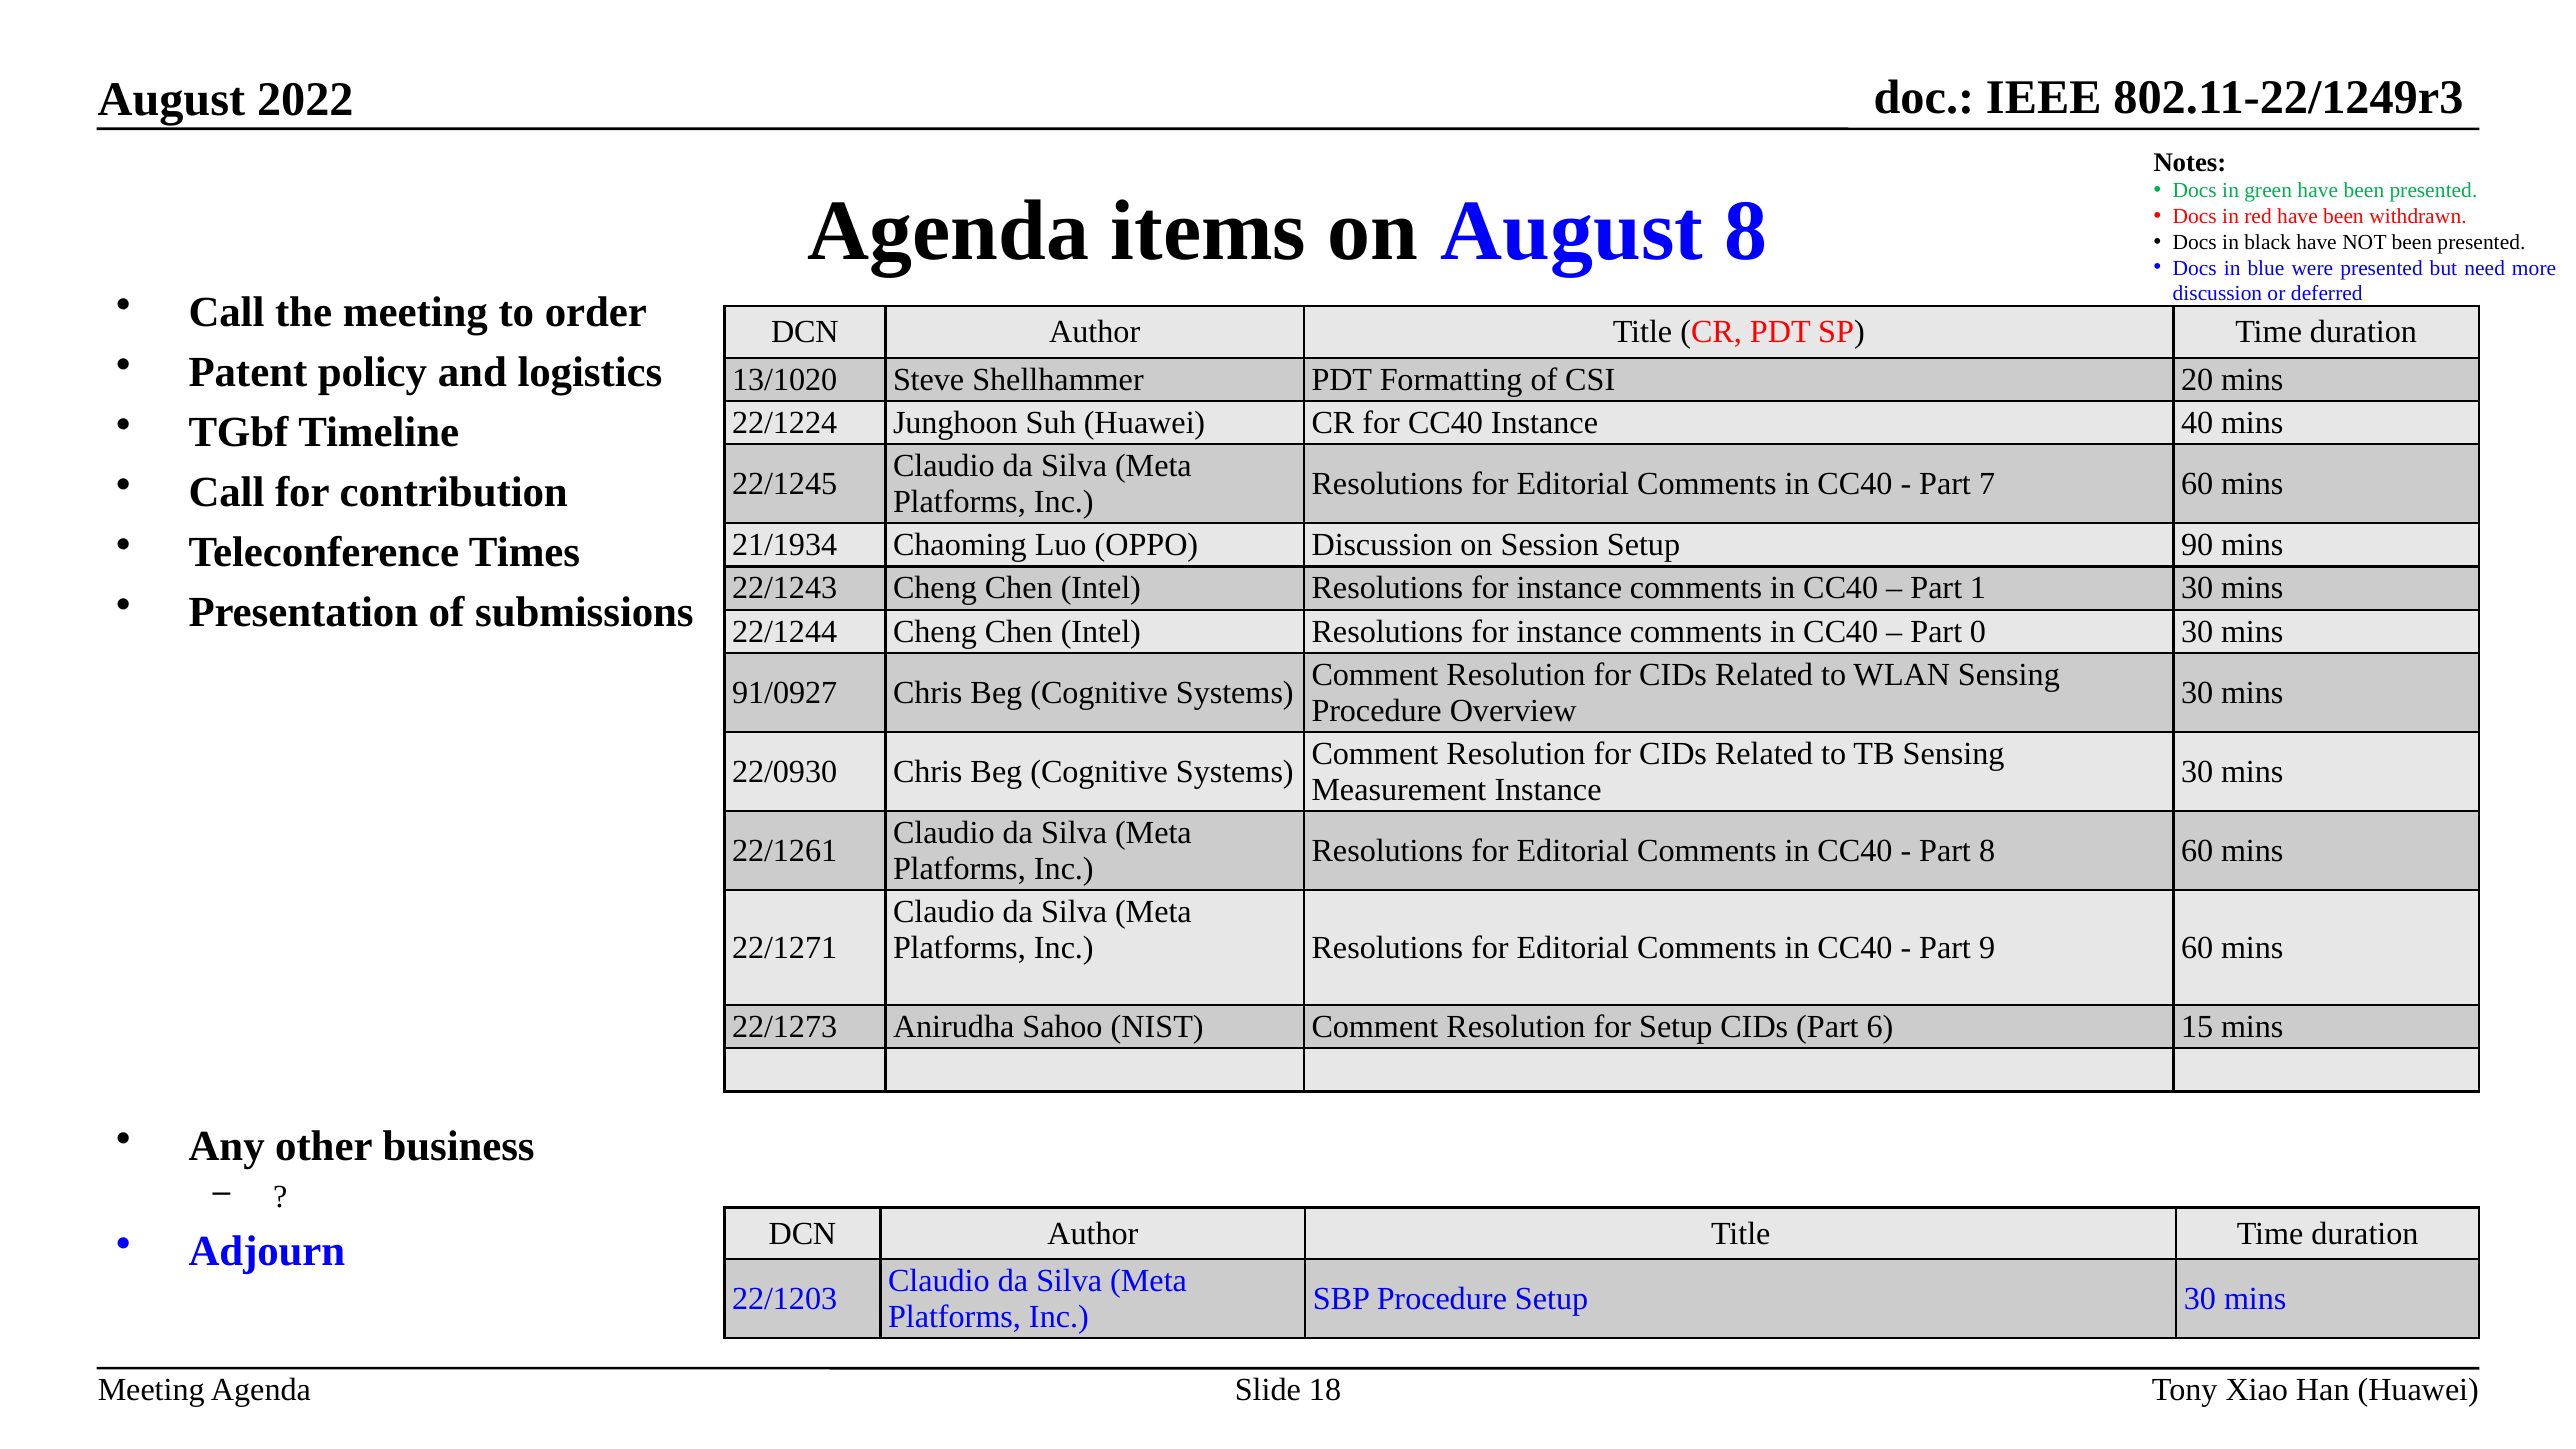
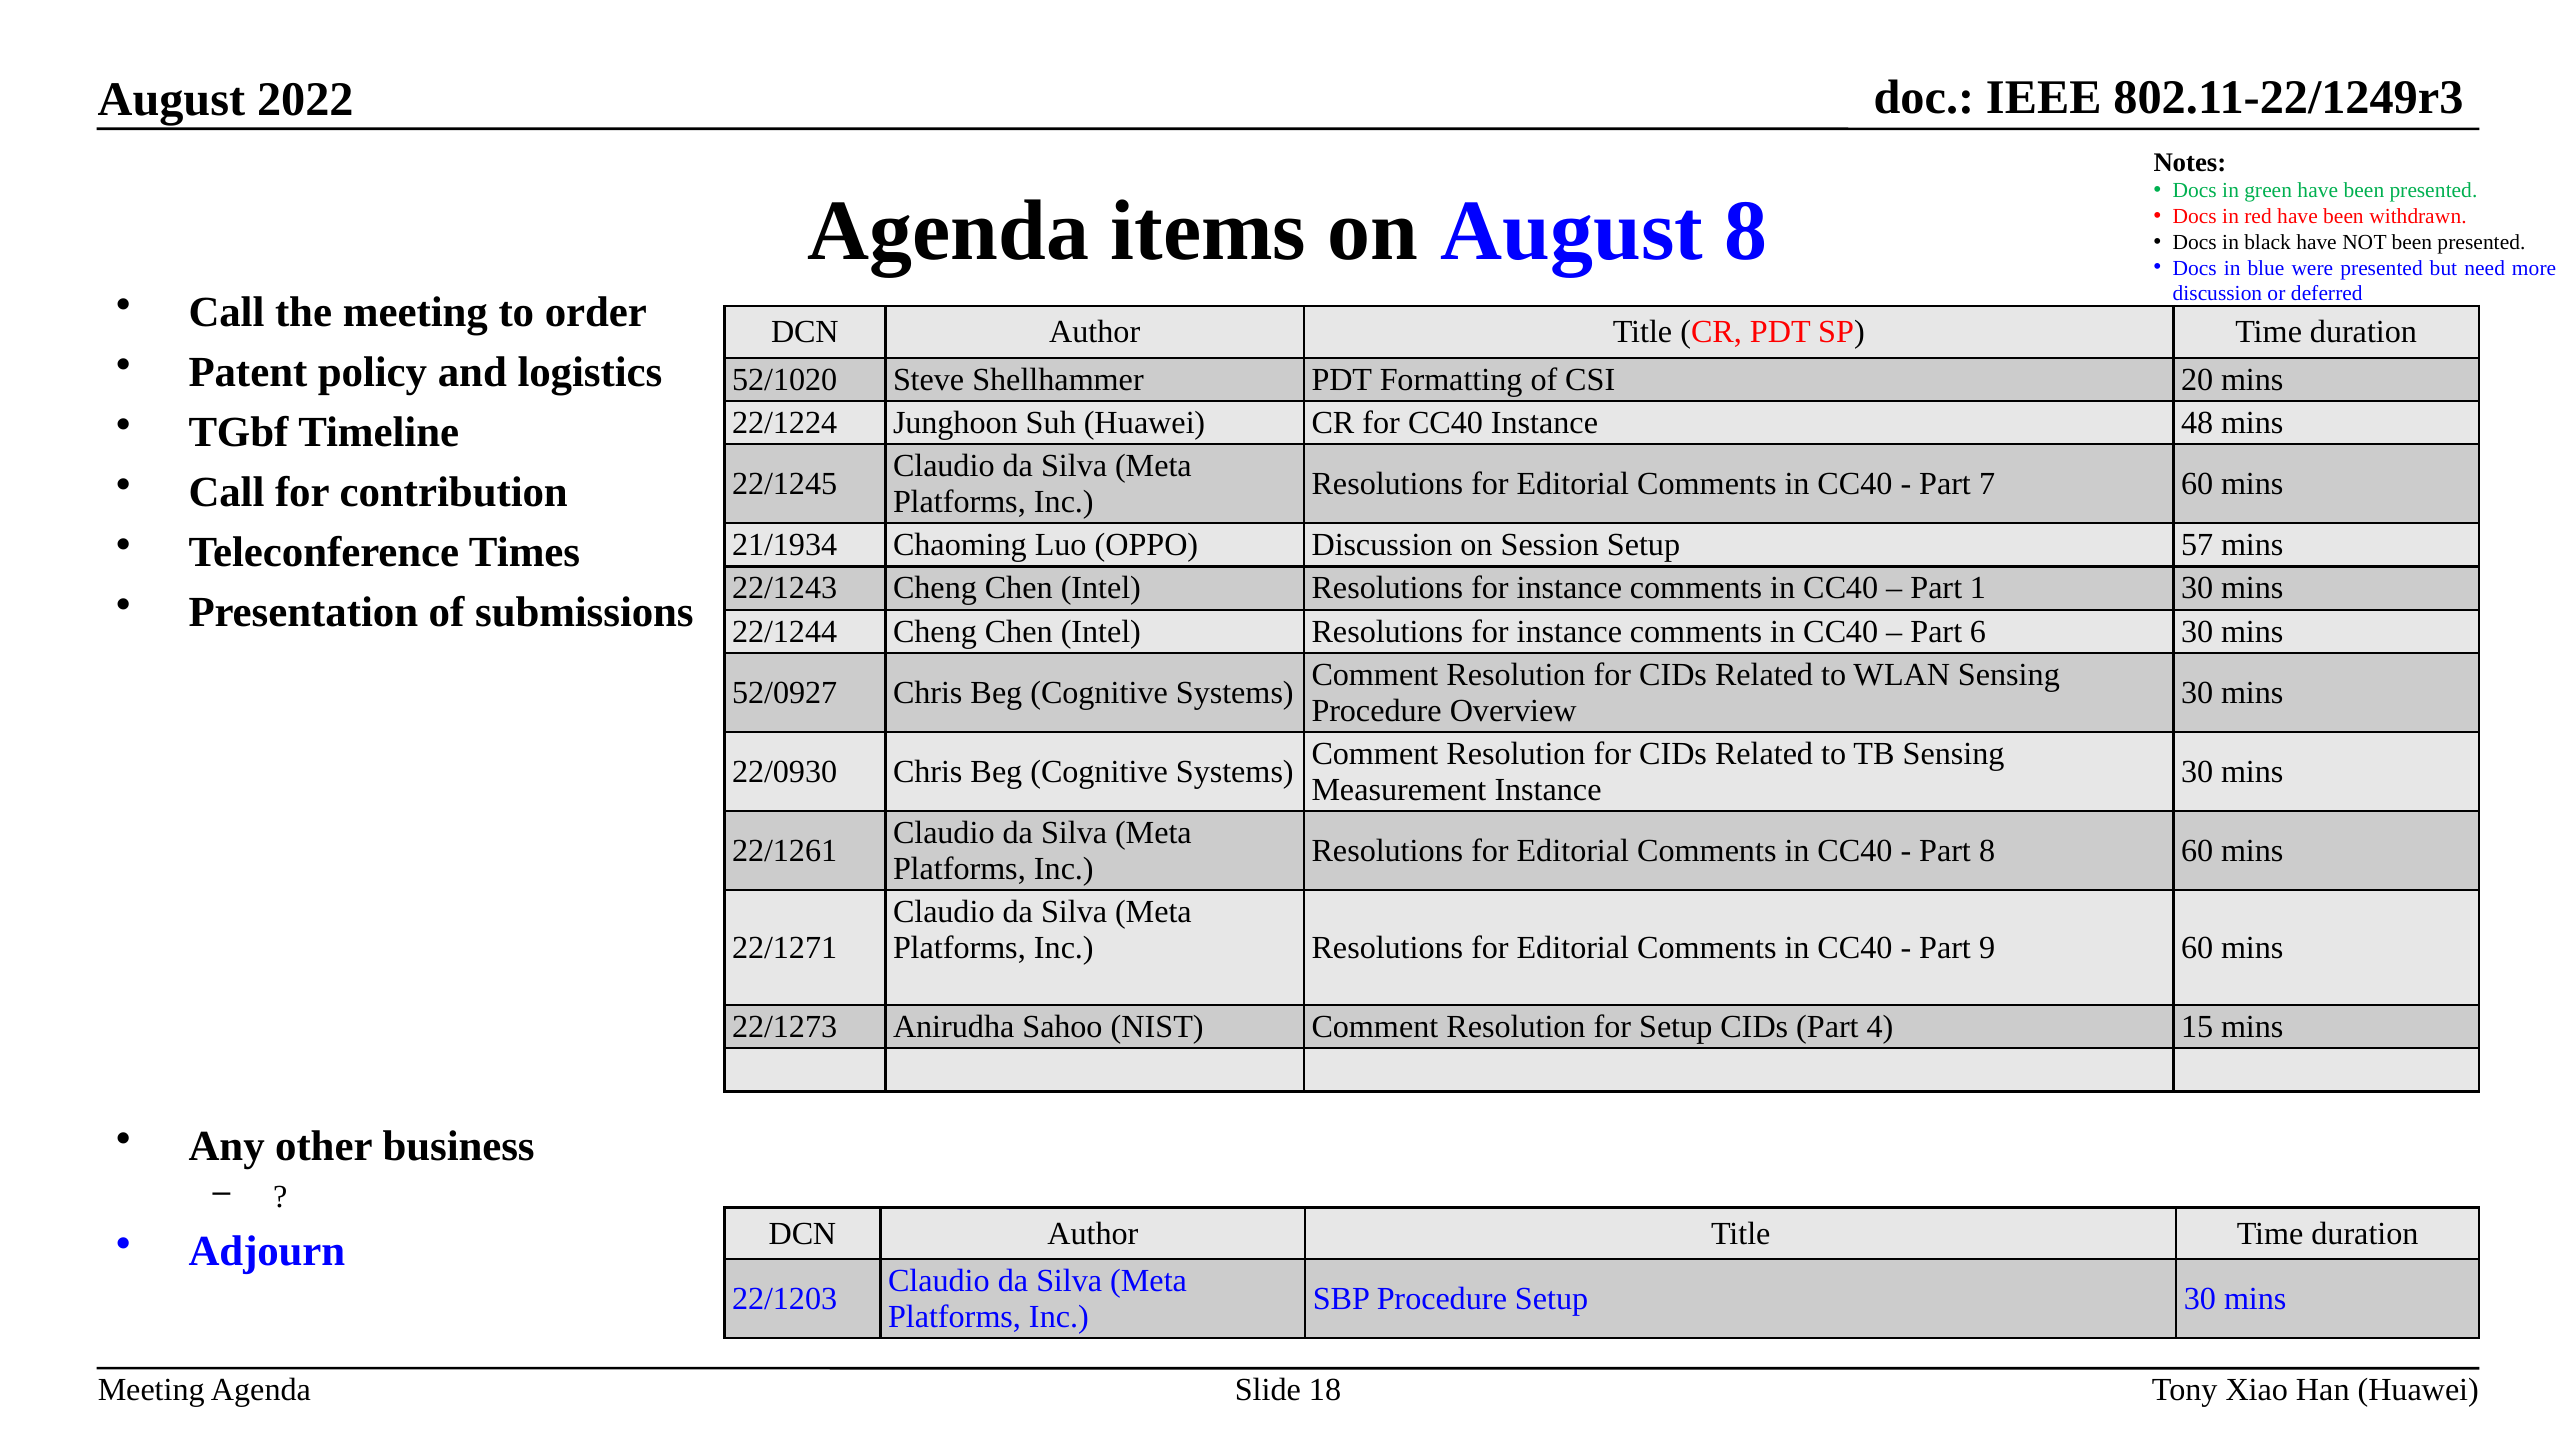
13/1020: 13/1020 -> 52/1020
40: 40 -> 48
90: 90 -> 57
0: 0 -> 6
91/0927: 91/0927 -> 52/0927
6: 6 -> 4
